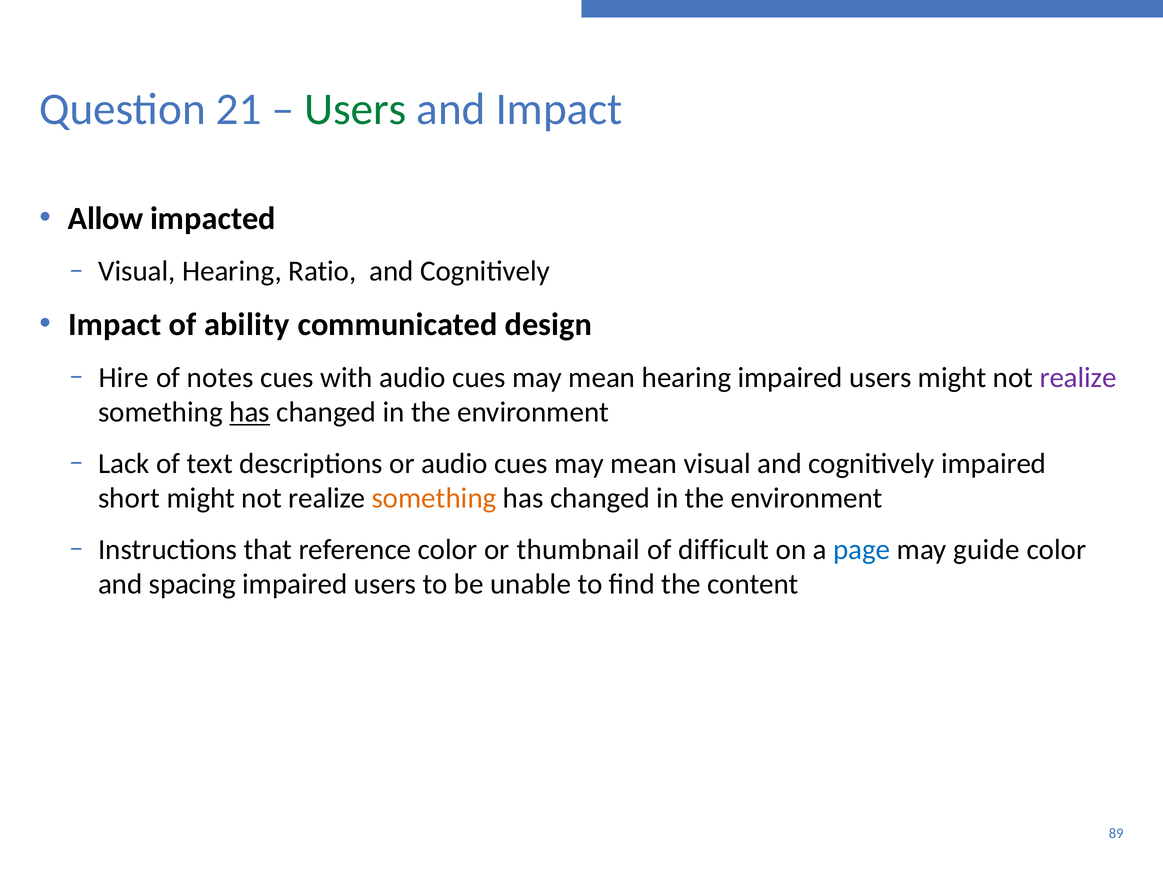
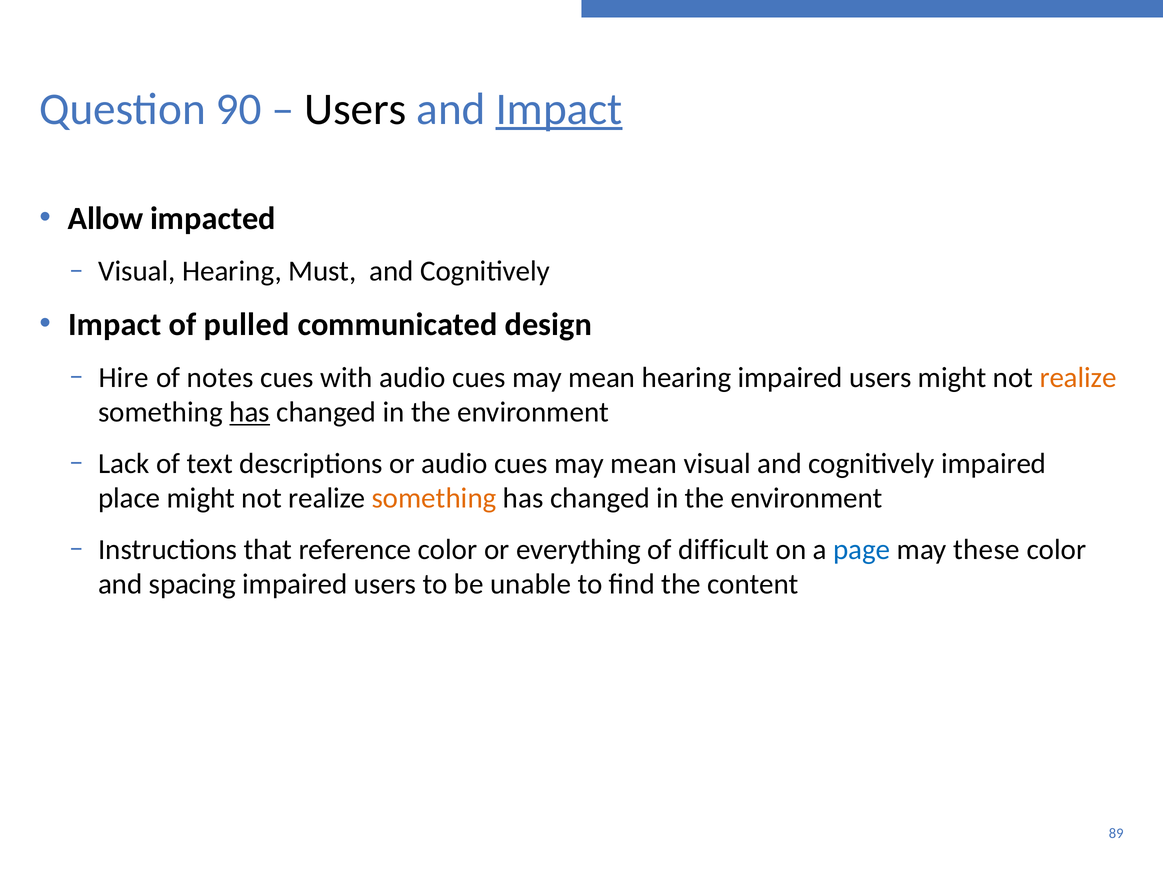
21: 21 -> 90
Users at (355, 109) colour: green -> black
Impact at (559, 109) underline: none -> present
Ratio: Ratio -> Must
ability: ability -> pulled
realize at (1078, 377) colour: purple -> orange
short: short -> place
thumbnail: thumbnail -> everything
guide: guide -> these
